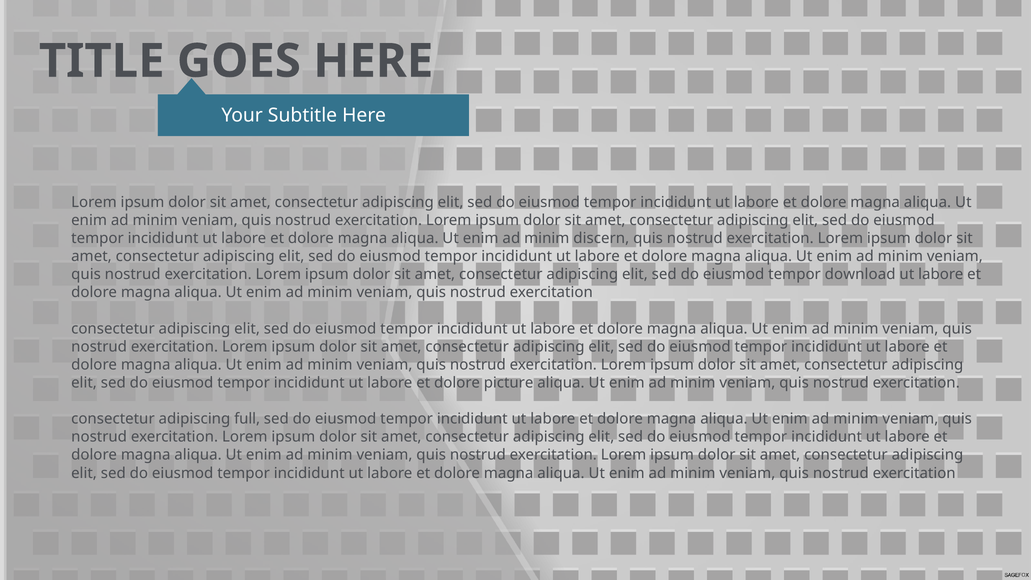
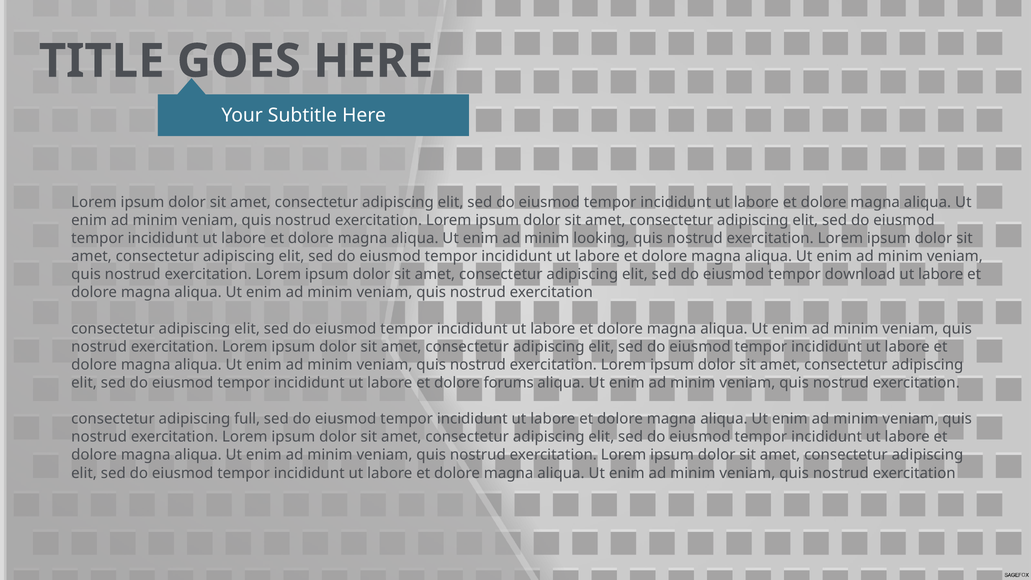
discern: discern -> looking
picture: picture -> forums
